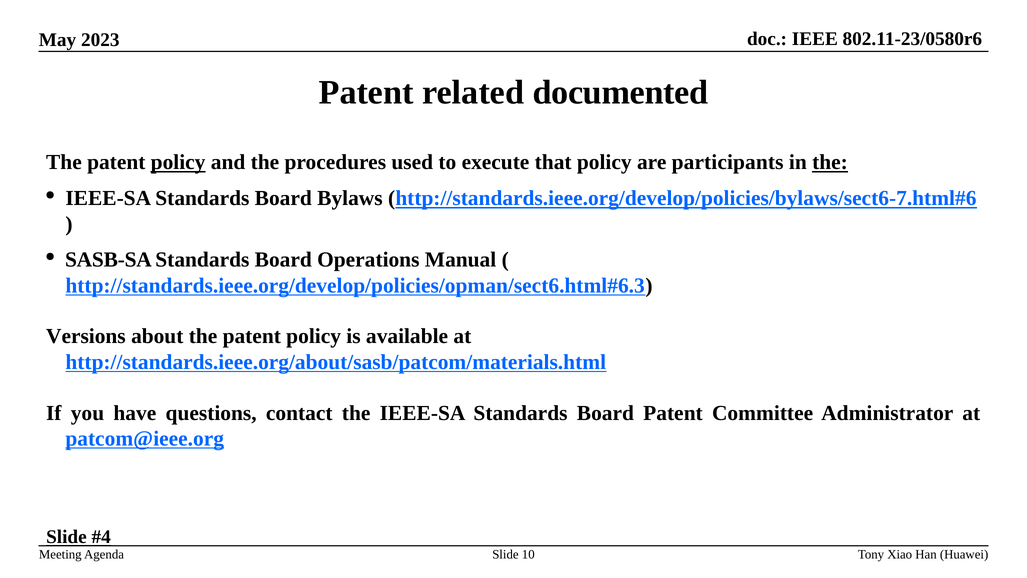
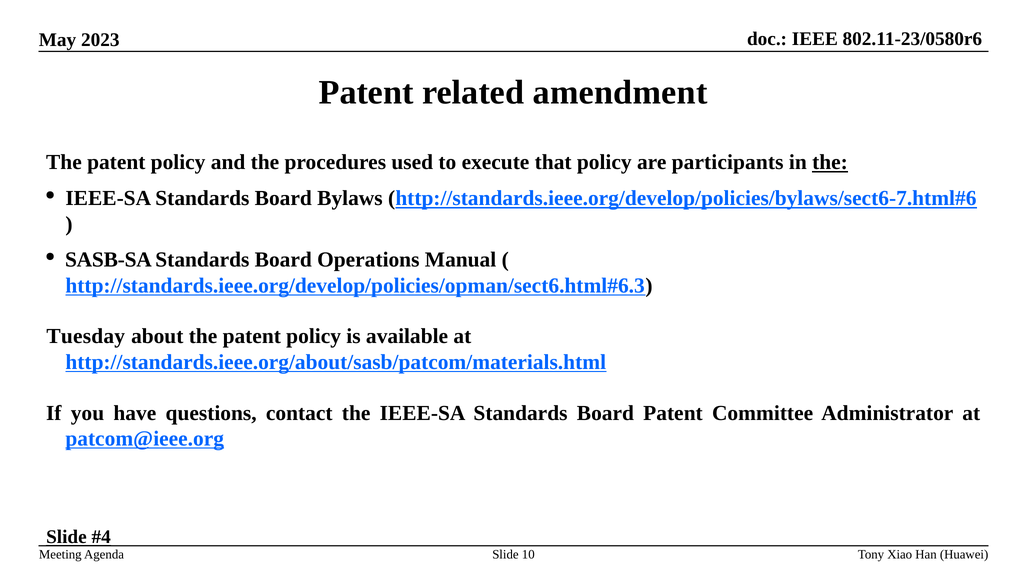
documented: documented -> amendment
policy at (178, 162) underline: present -> none
Versions: Versions -> Tuesday
